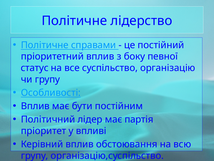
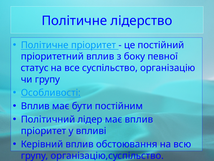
Політичне справами: справами -> пріоритет
має партія: партія -> вплив
